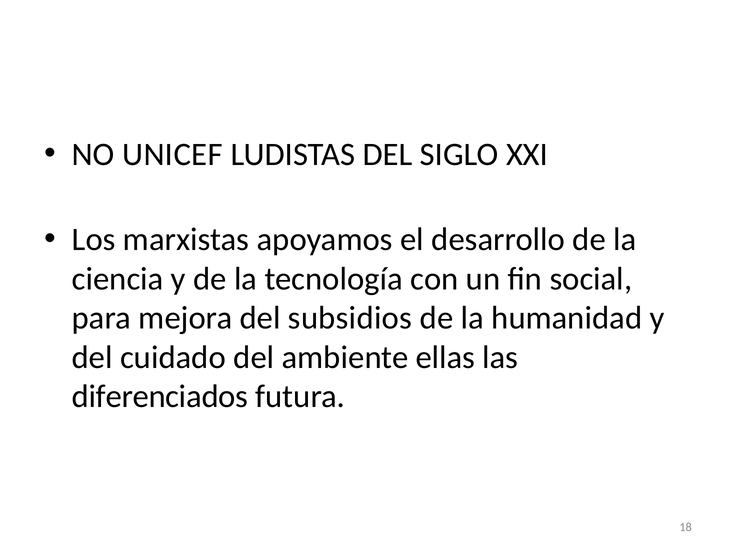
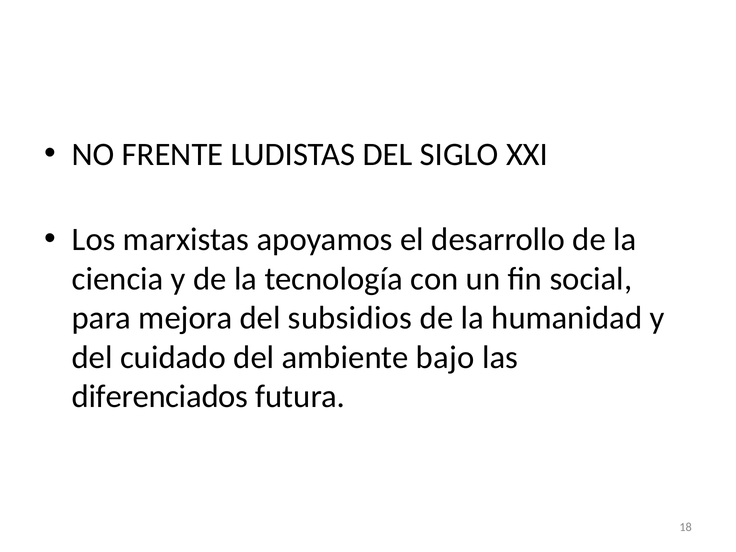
UNICEF: UNICEF -> FRENTE
ellas: ellas -> bajo
